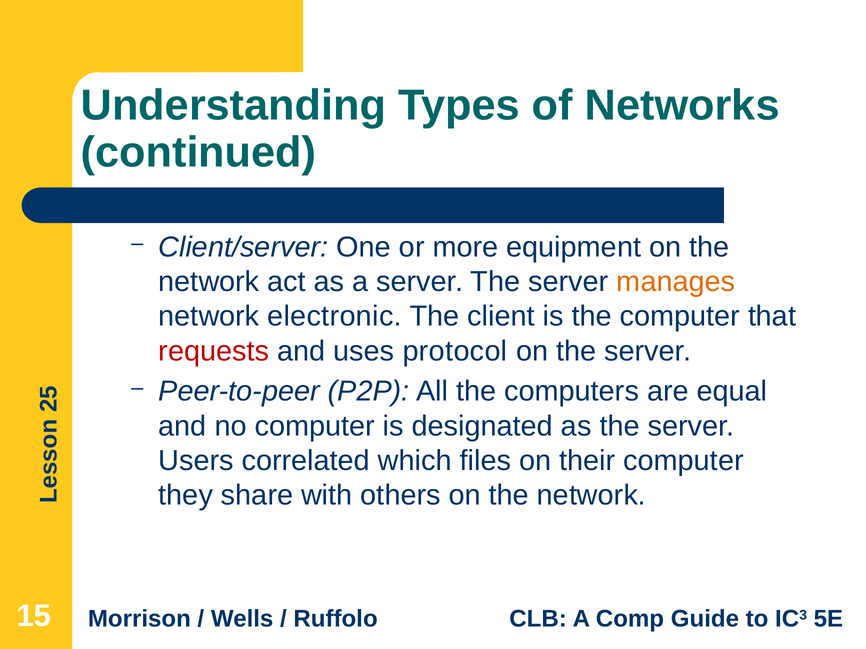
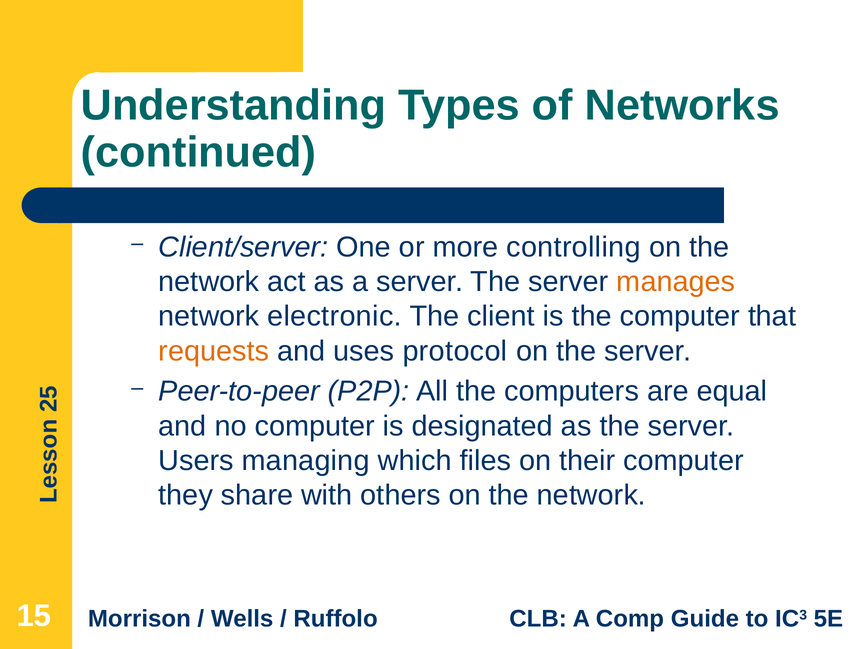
equipment: equipment -> controlling
requests colour: red -> orange
correlated: correlated -> managing
